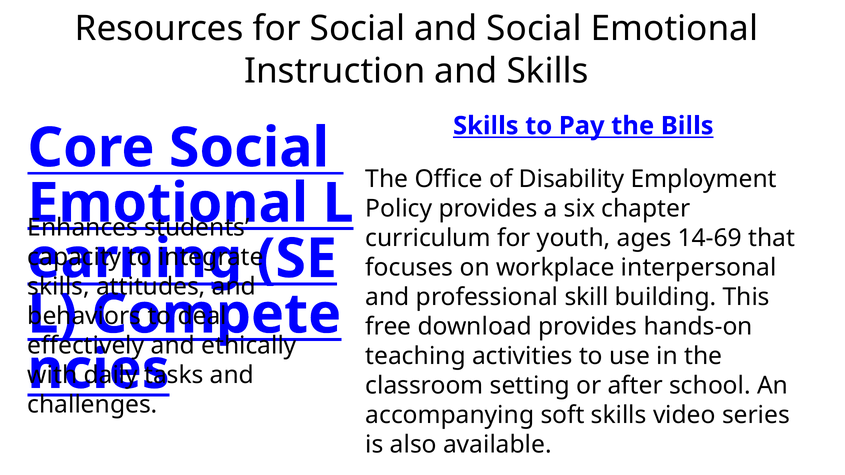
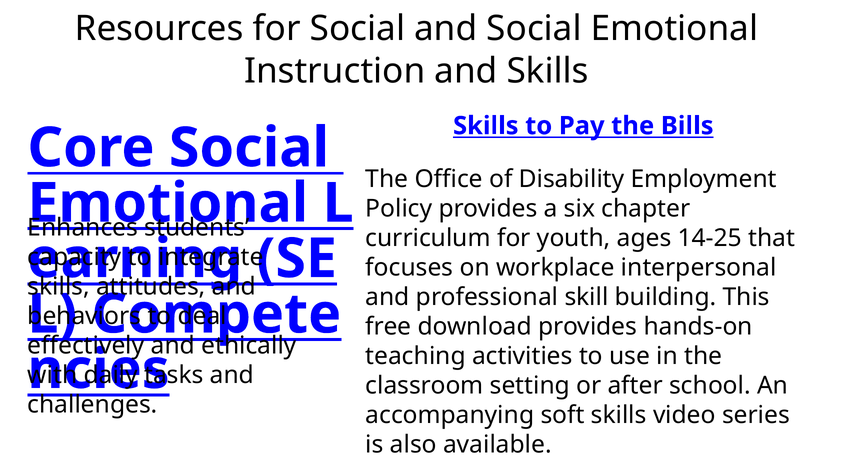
14-69: 14-69 -> 14-25
